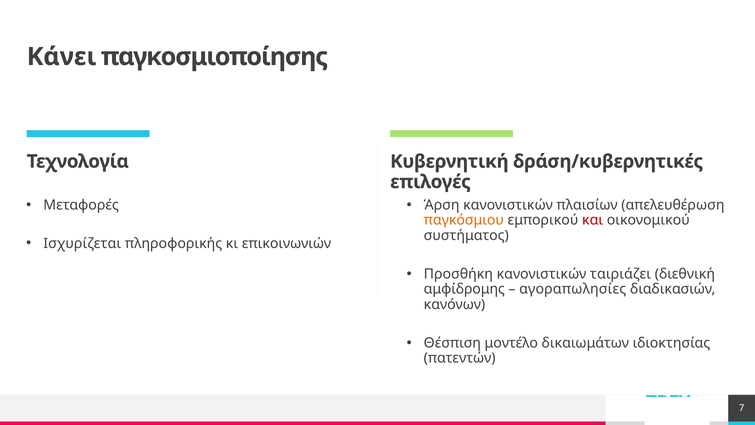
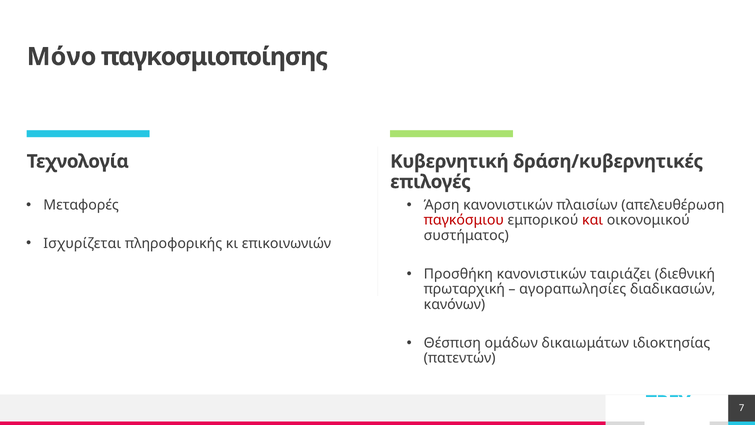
Κάνει: Κάνει -> Μόνο
παγκόσμιου colour: orange -> red
αμφίδρομης: αμφίδρομης -> πρωταρχική
μοντέλο: μοντέλο -> ομάδων
